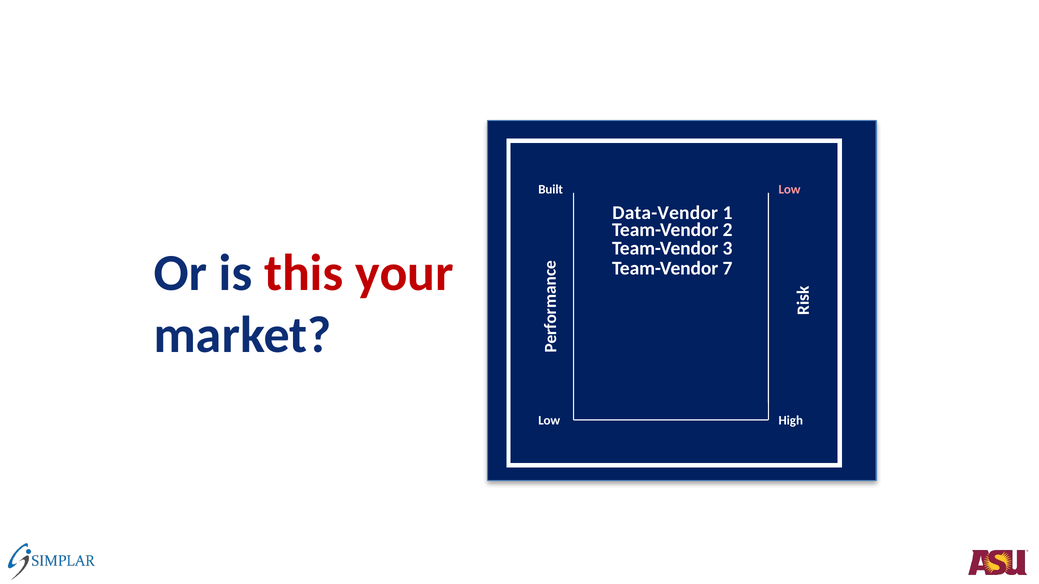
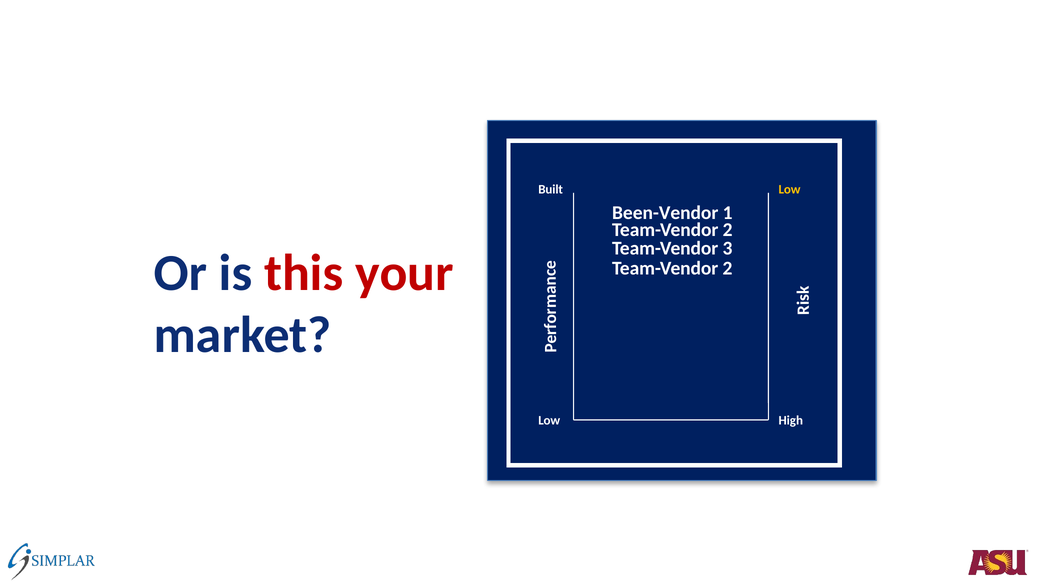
Low at (790, 190) colour: pink -> yellow
Data-Vendor: Data-Vendor -> Been-Vendor
7 at (728, 269): 7 -> 2
